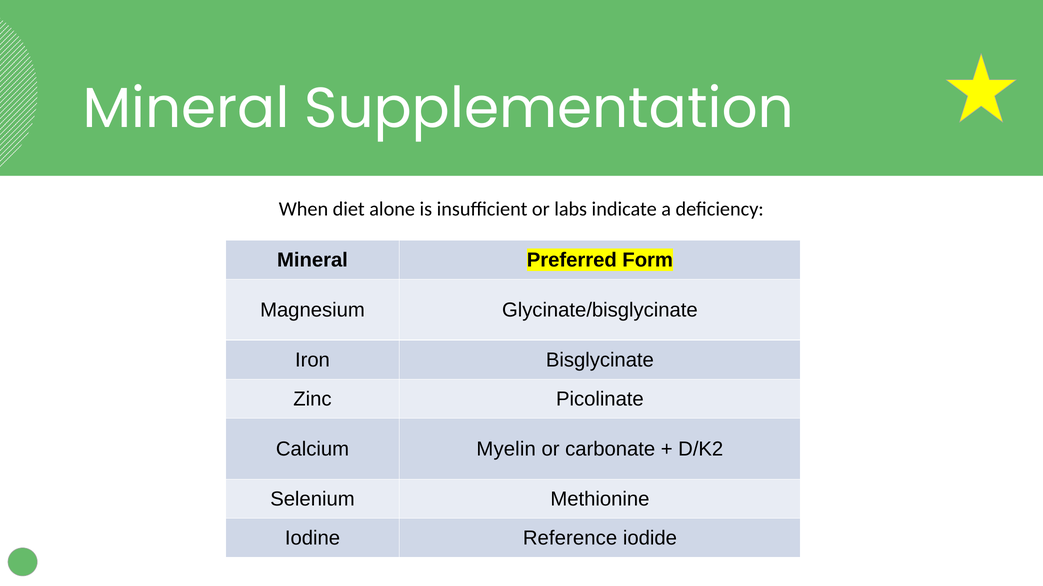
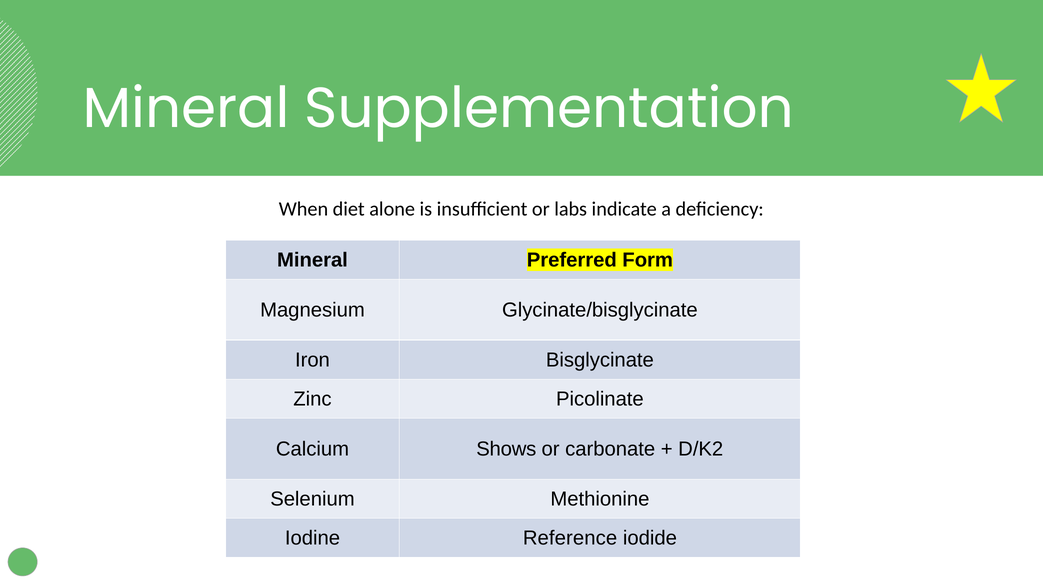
Myelin: Myelin -> Shows
